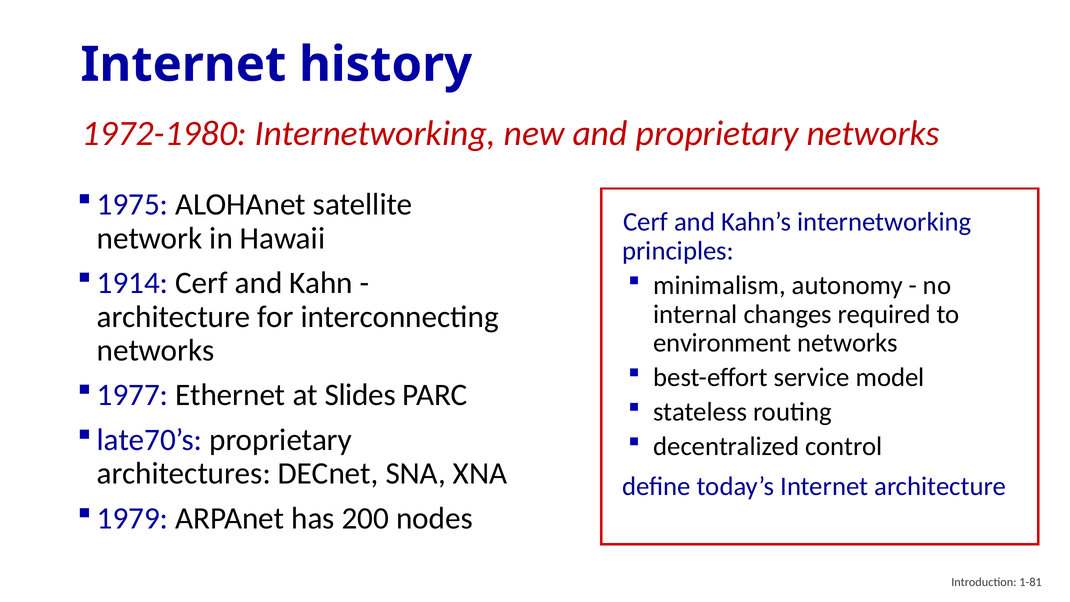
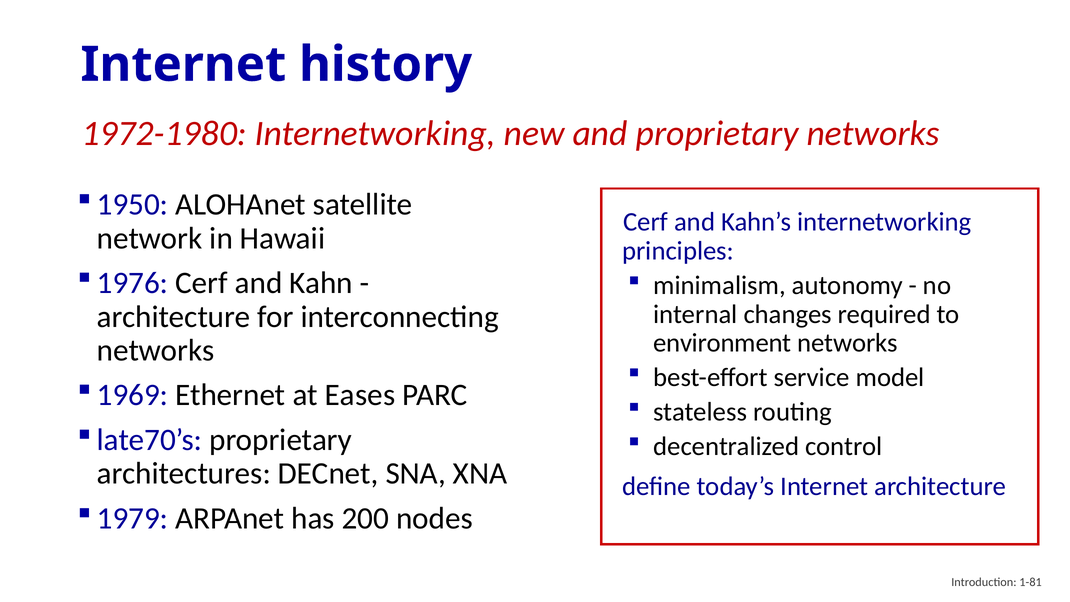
1975: 1975 -> 1950
1914: 1914 -> 1976
1977: 1977 -> 1969
Slides: Slides -> Eases
